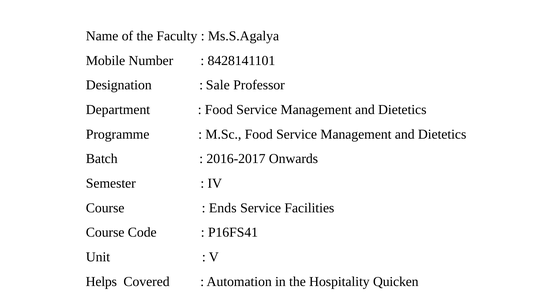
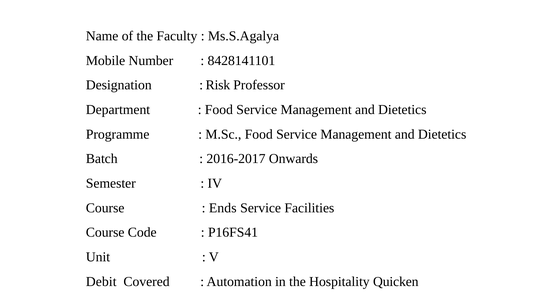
Sale: Sale -> Risk
Helps: Helps -> Debit
